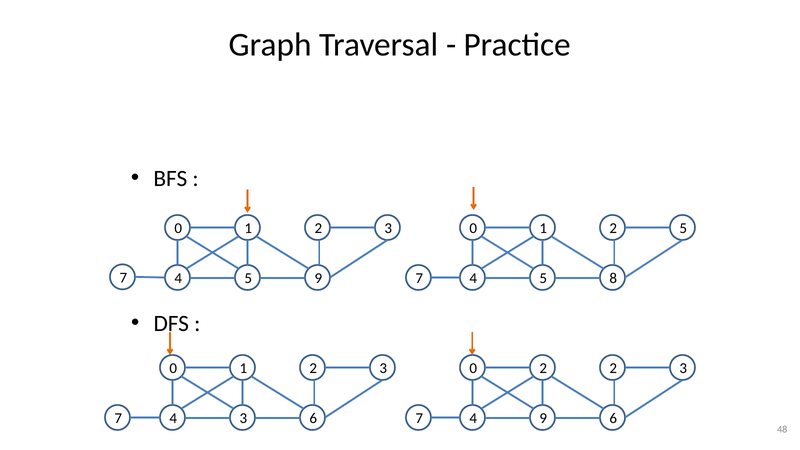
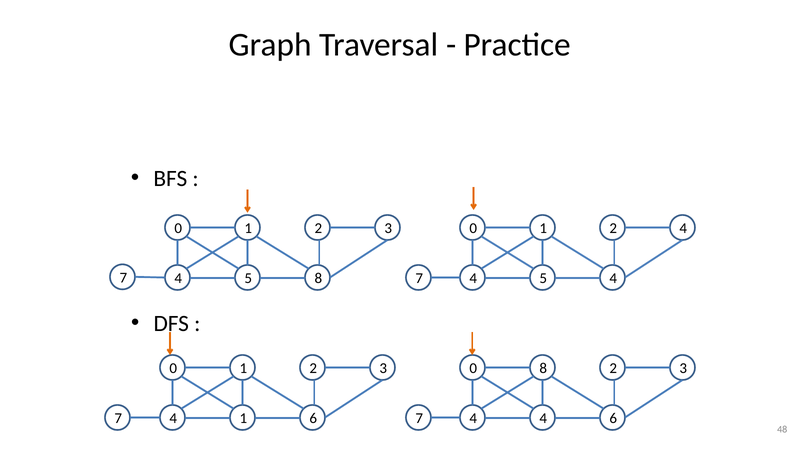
2 5: 5 -> 4
5 9: 9 -> 8
5 8: 8 -> 4
0 2: 2 -> 8
4 3: 3 -> 1
4 9: 9 -> 4
